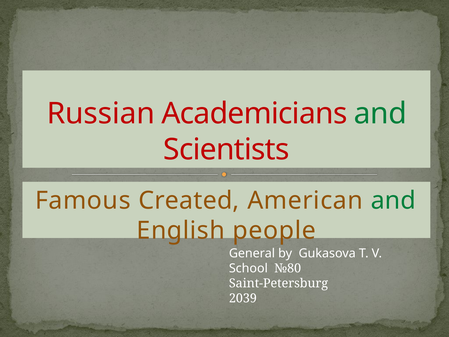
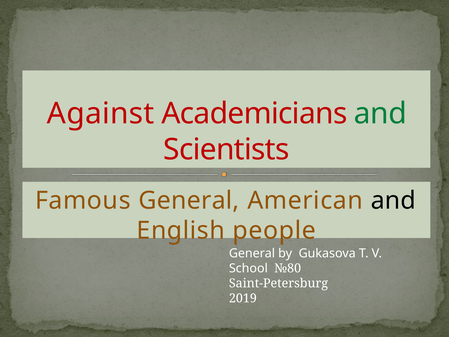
Russian: Russian -> Against
Famous Created: Created -> General
and at (393, 201) colour: green -> black
2039: 2039 -> 2019
